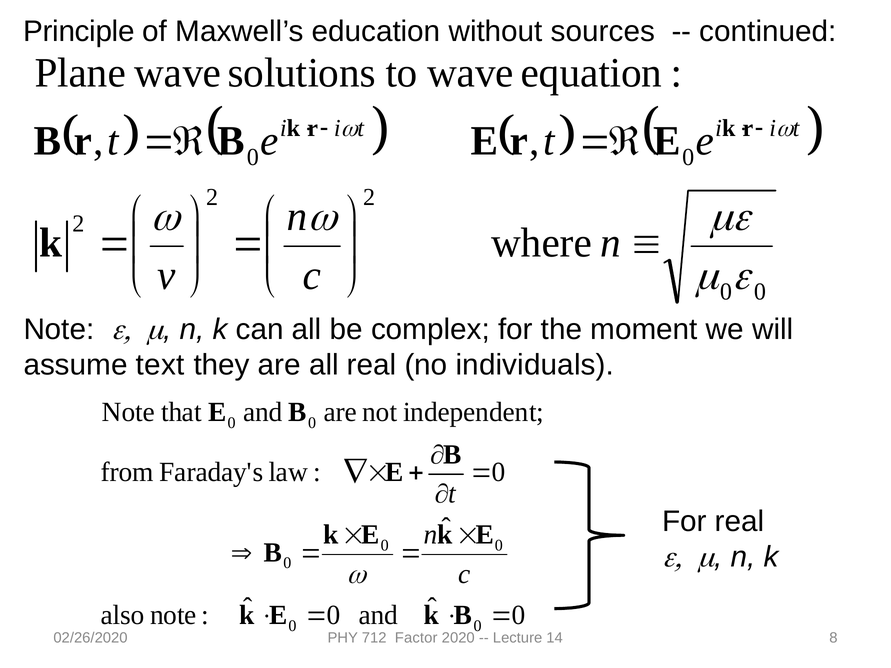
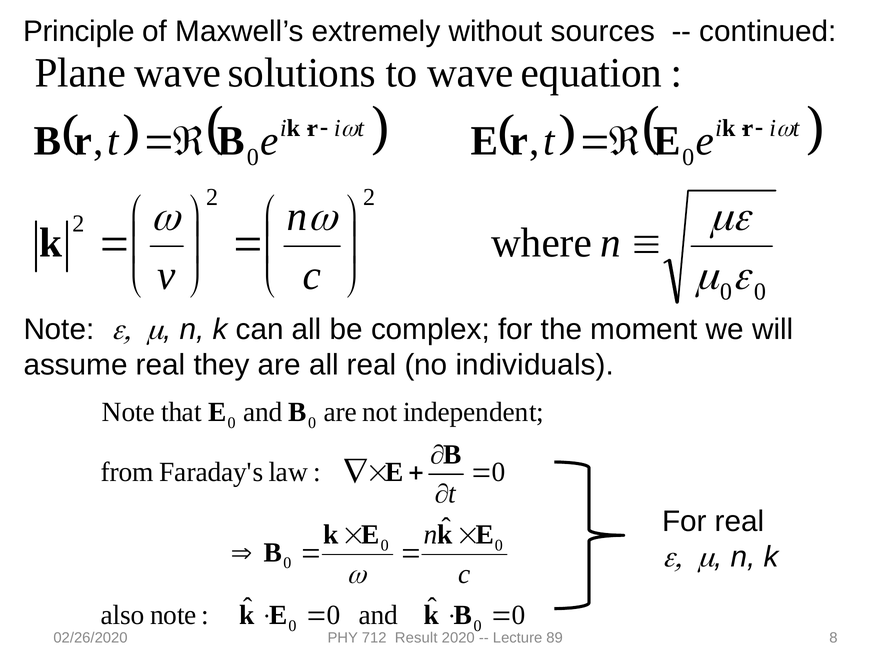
education: education -> extremely
assume text: text -> real
Factor: Factor -> Result
14: 14 -> 89
